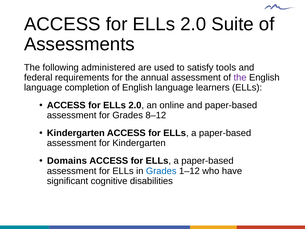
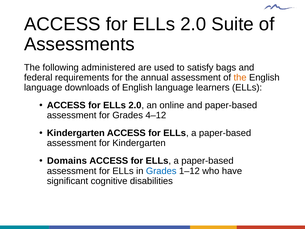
tools: tools -> bags
the at (240, 77) colour: purple -> orange
completion: completion -> downloads
8–12: 8–12 -> 4–12
